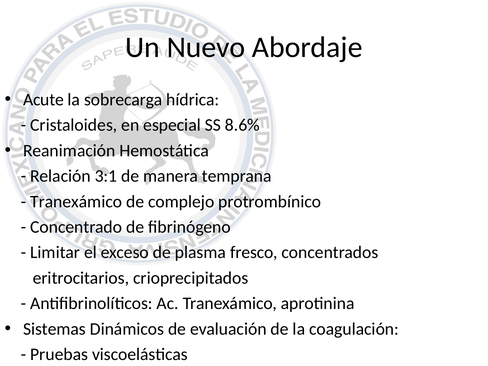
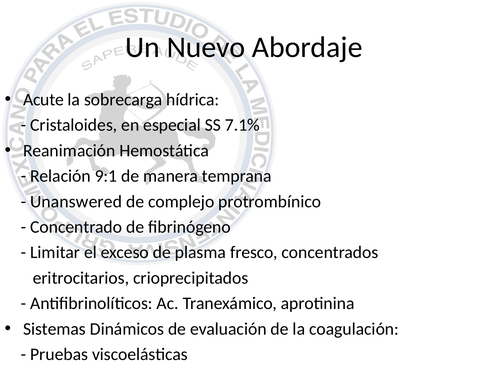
8.6%: 8.6% -> 7.1%
3:1: 3:1 -> 9:1
Tranexámico at (76, 202): Tranexámico -> Unanswered
